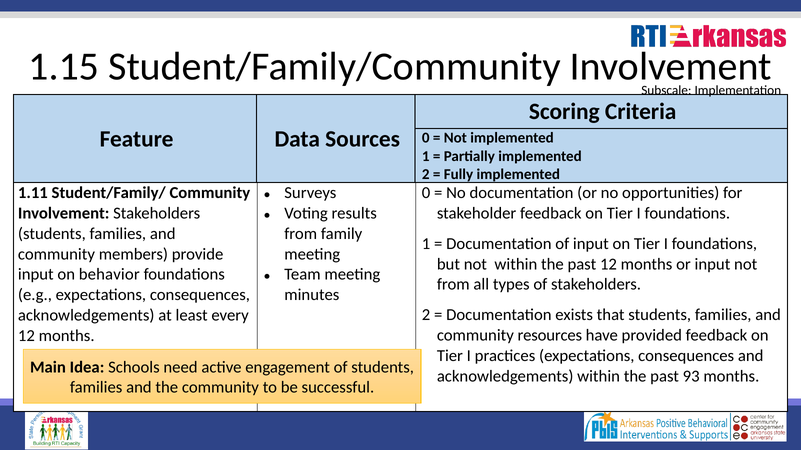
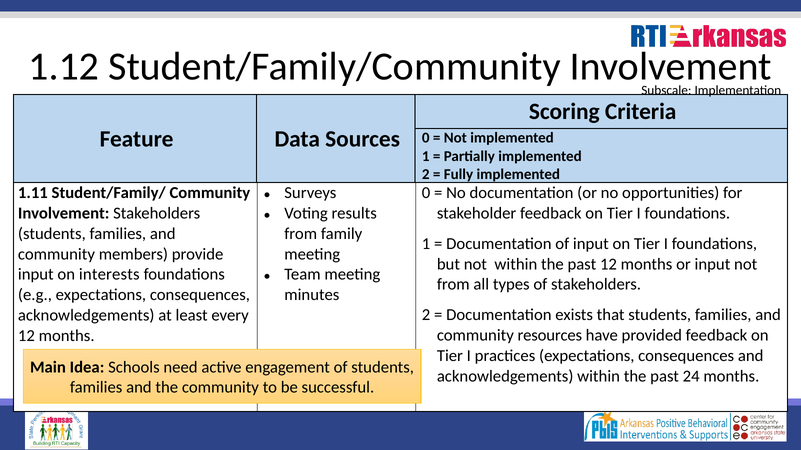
1.15: 1.15 -> 1.12
behavior: behavior -> interests
93: 93 -> 24
